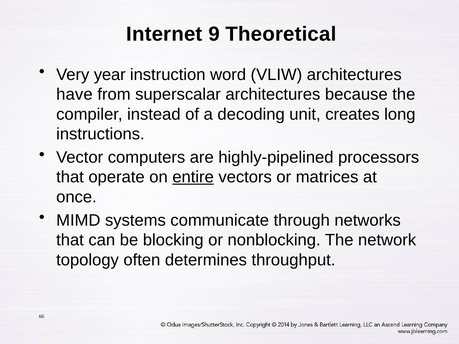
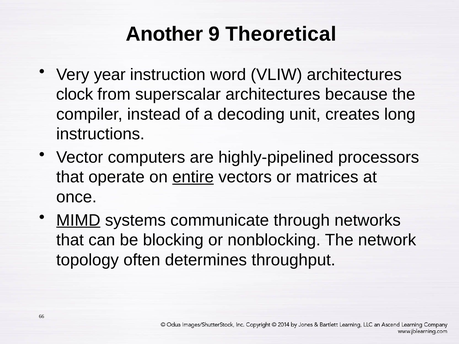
Internet: Internet -> Another
have: have -> clock
MIMD underline: none -> present
